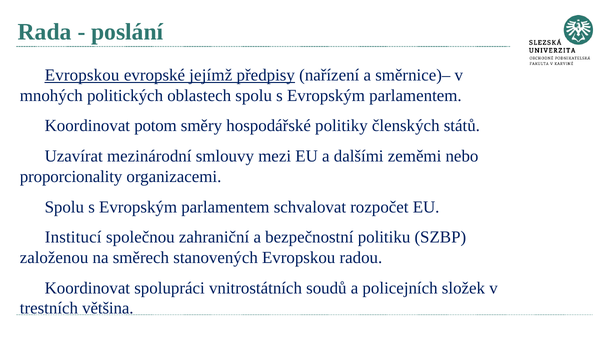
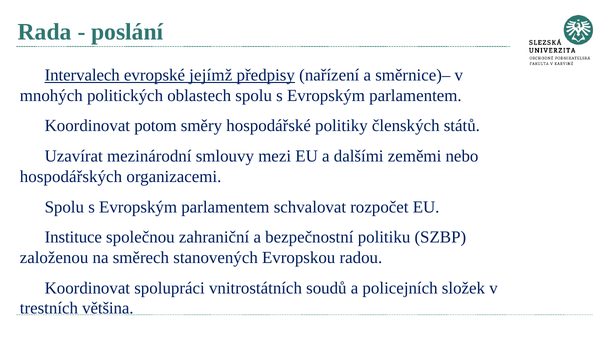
Evropskou at (82, 75): Evropskou -> Intervalech
proporcionality: proporcionality -> hospodářských
Institucí: Institucí -> Instituce
